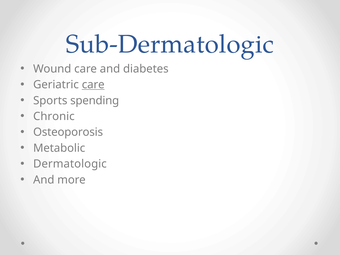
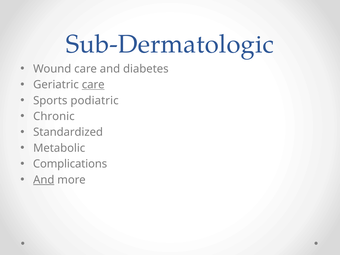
spending: spending -> podiatric
Osteoporosis: Osteoporosis -> Standardized
Dermatologic: Dermatologic -> Complications
And at (44, 180) underline: none -> present
